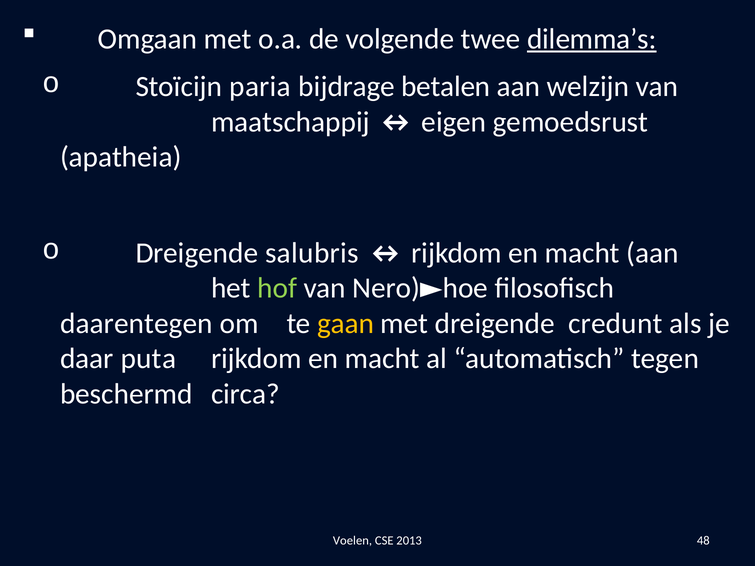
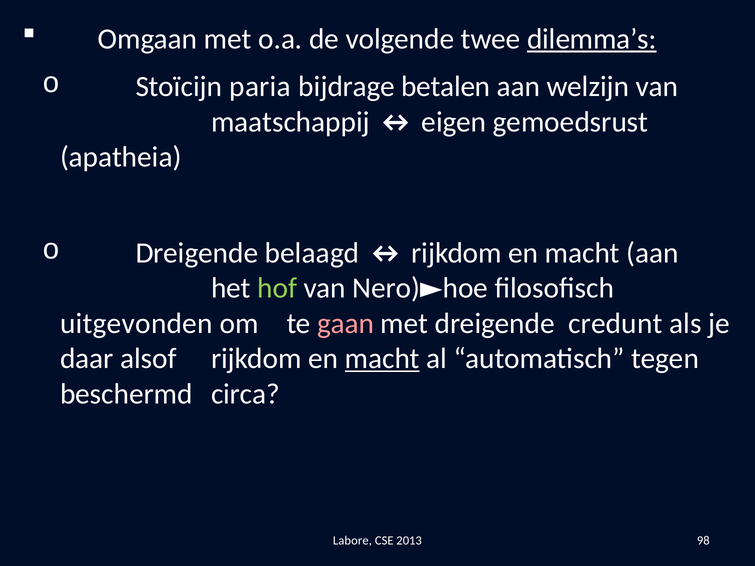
salubris: salubris -> belaagd
daarentegen: daarentegen -> uitgevonden
gaan colour: yellow -> pink
puta: puta -> alsof
macht at (382, 359) underline: none -> present
Voelen: Voelen -> Labore
48: 48 -> 98
